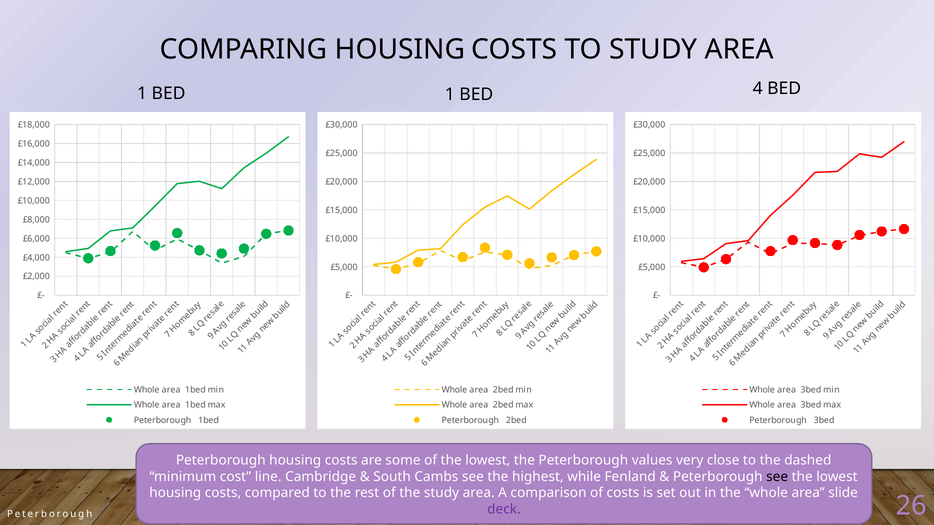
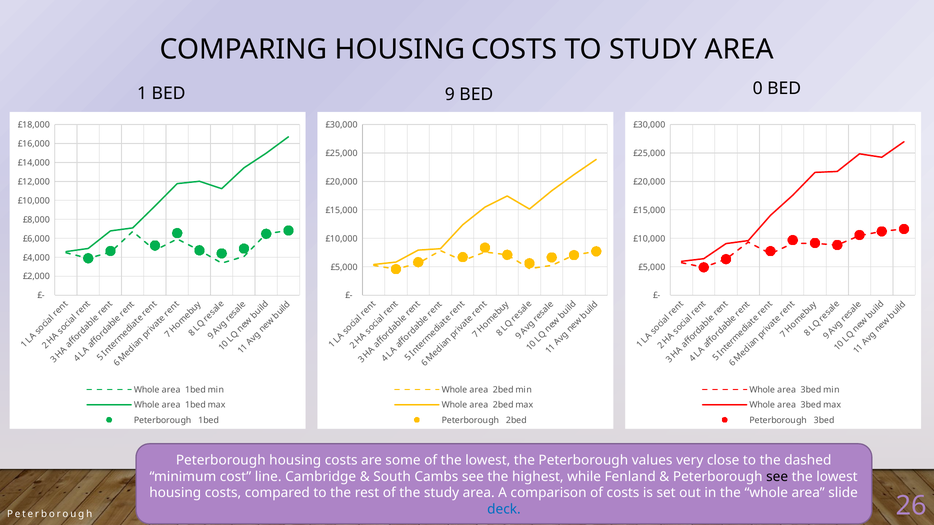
1 BED 1: 1 -> 9
BED 4: 4 -> 0
deck colour: purple -> blue
